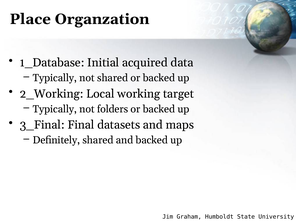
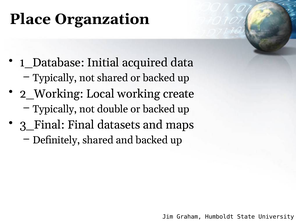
target: target -> create
folders: folders -> double
